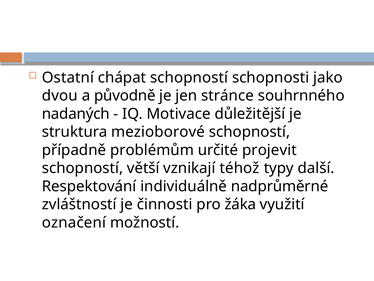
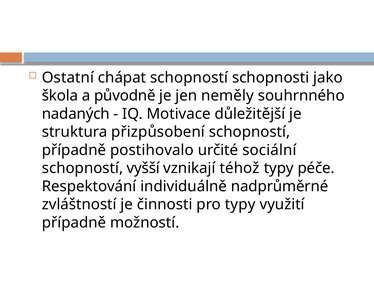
dvou: dvou -> škola
stránce: stránce -> neměly
mezioborové: mezioborové -> přizpůsobení
problémům: problémům -> postihovalo
projevit: projevit -> sociální
větší: větší -> vyšší
další: další -> péče
pro žáka: žáka -> typy
označení at (74, 222): označení -> případně
